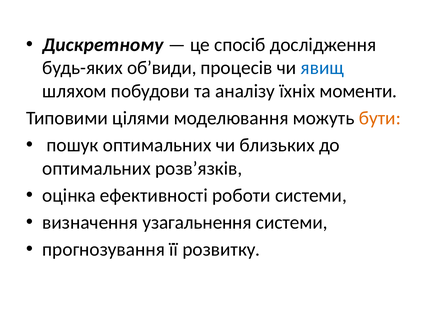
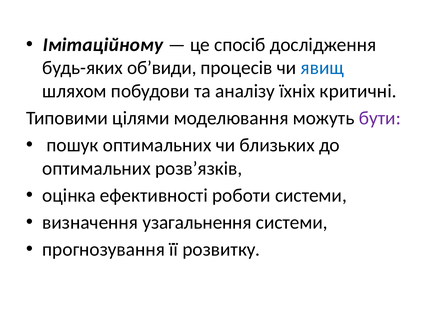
Дискретному: Дискретному -> Iмiтацiйному
моменти: моменти -> критичнi
бути colour: orange -> purple
